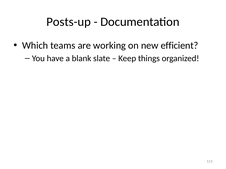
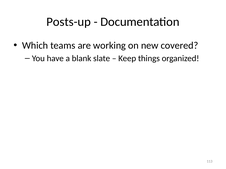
efficient: efficient -> covered
